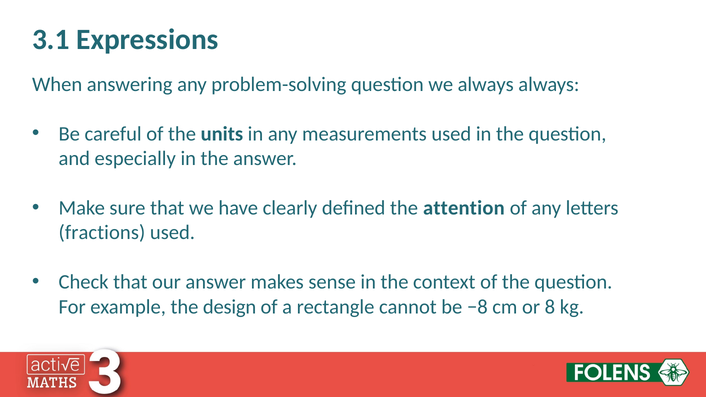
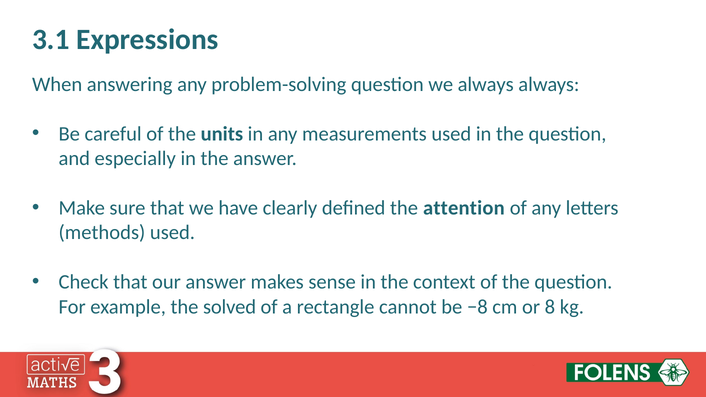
fractions: fractions -> methods
design: design -> solved
